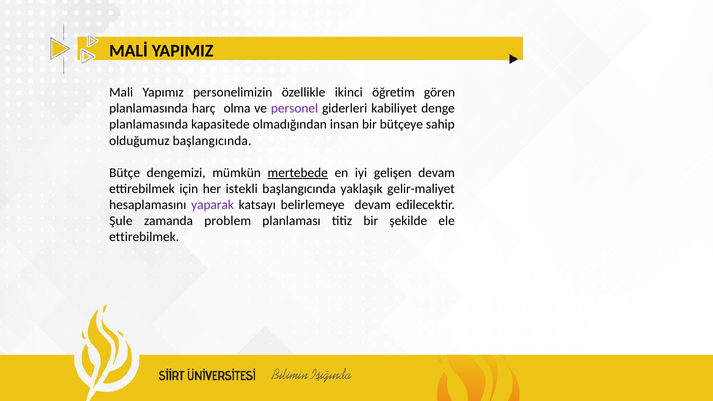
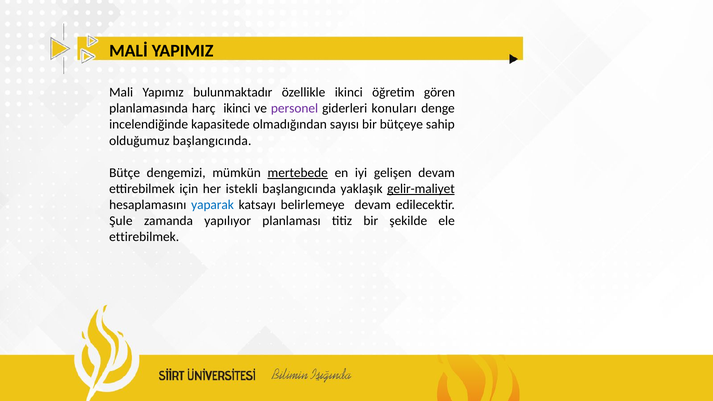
personelimizin: personelimizin -> bulunmaktadır
harç olma: olma -> ikinci
kabiliyet: kabiliyet -> konuları
planlamasında at (149, 125): planlamasında -> incelendiğinde
insan: insan -> sayısı
gelir-maliyet underline: none -> present
yaparak colour: purple -> blue
problem: problem -> yapılıyor
